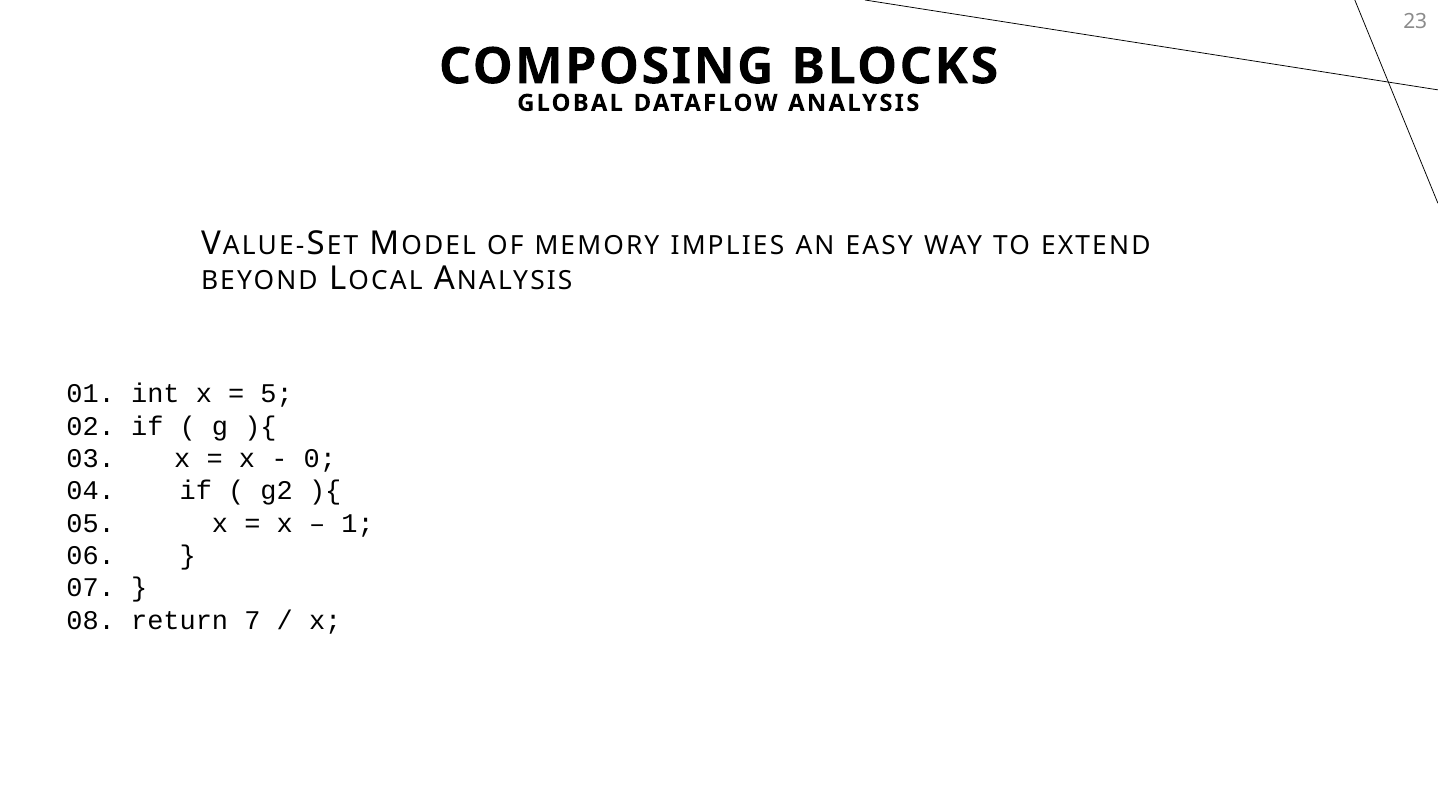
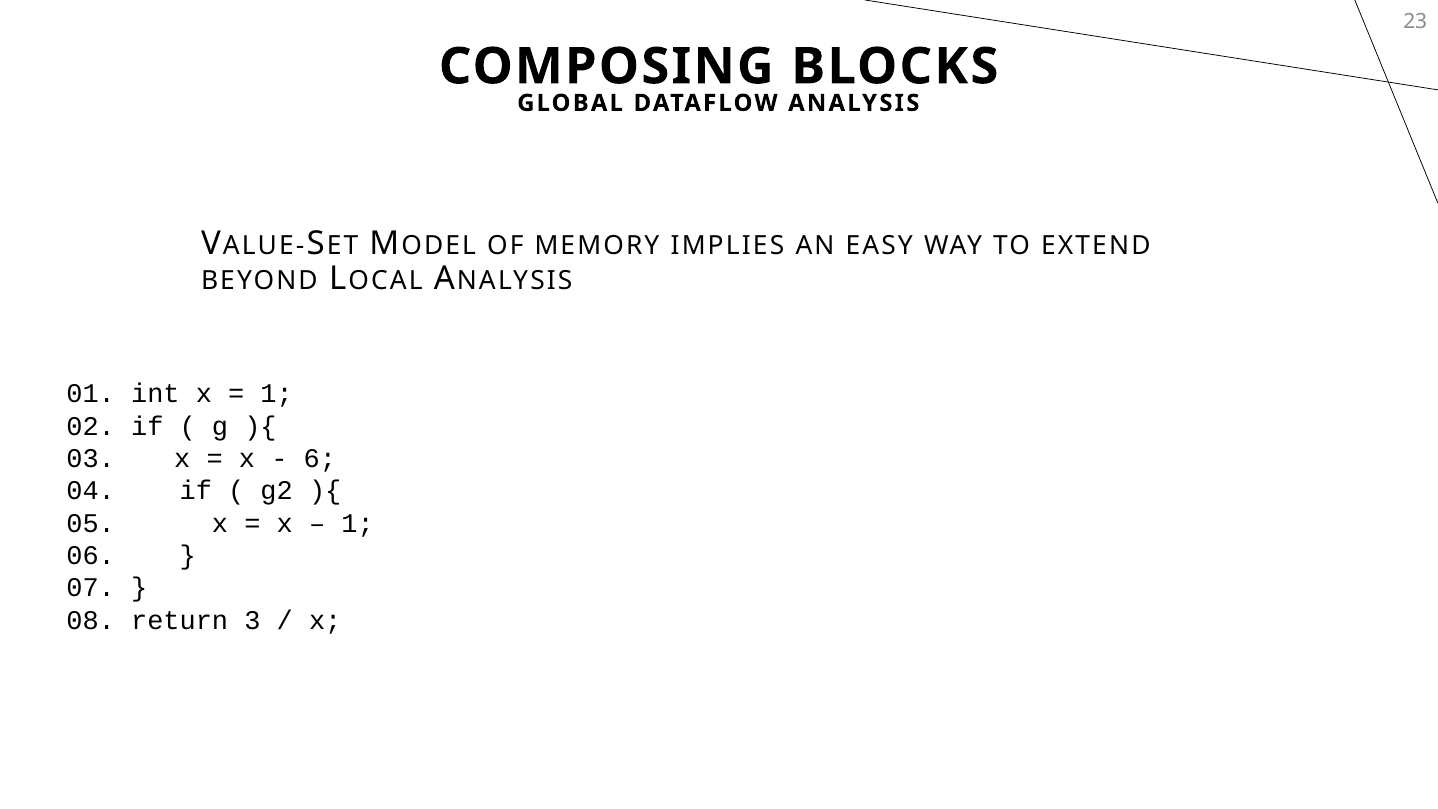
5 at (277, 394): 5 -> 1
0: 0 -> 6
7: 7 -> 3
